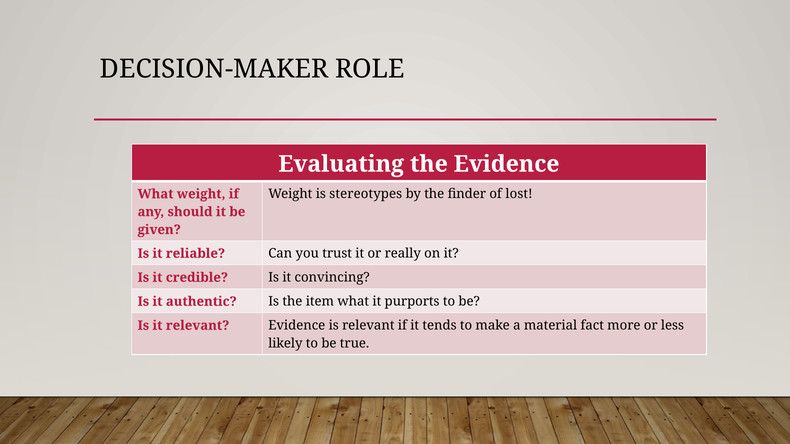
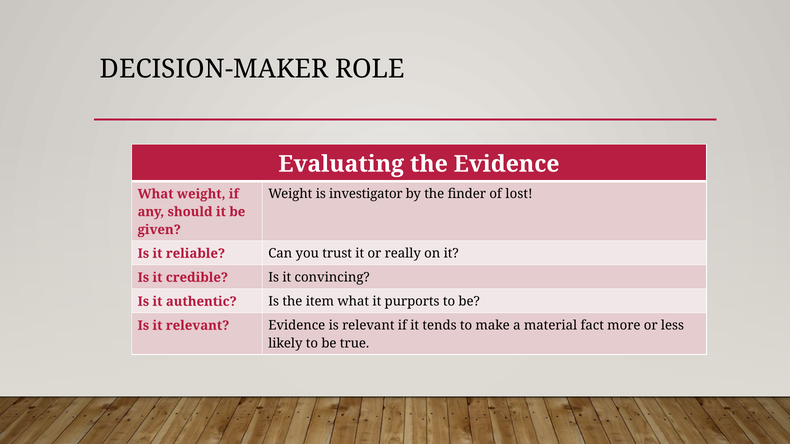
stereotypes: stereotypes -> investigator
